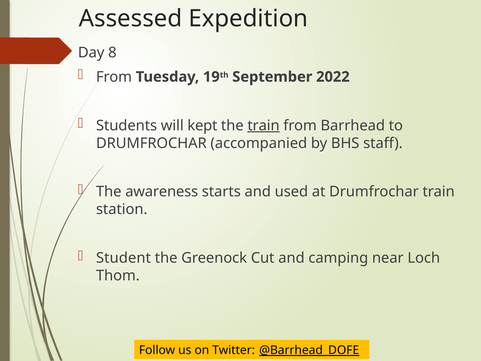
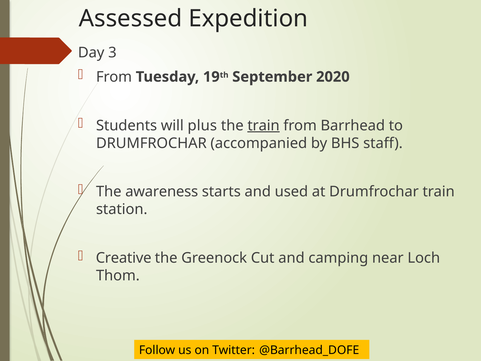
8: 8 -> 3
2022: 2022 -> 2020
kept: kept -> plus
Student: Student -> Creative
@Barrhead_DOFE underline: present -> none
